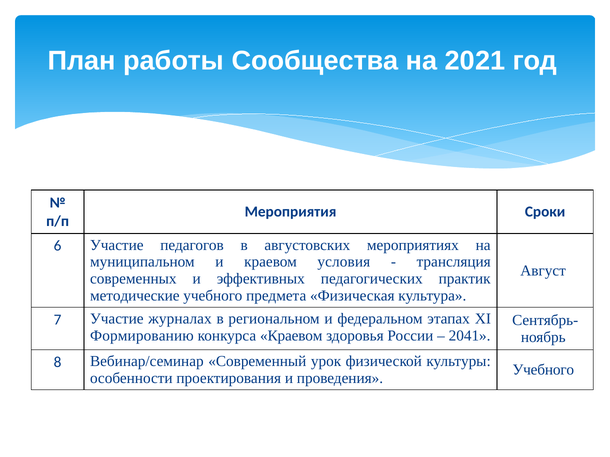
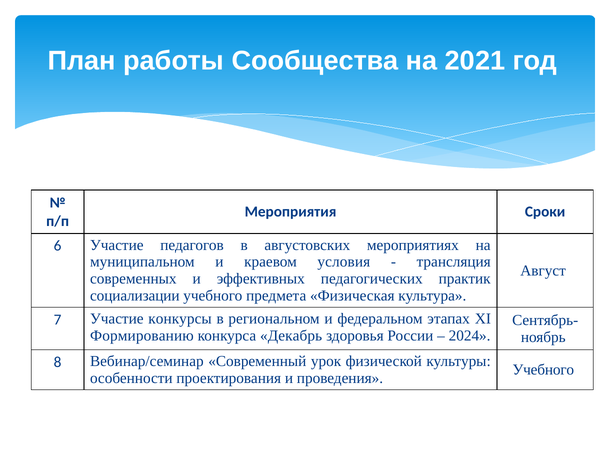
методические: методические -> социализации
журналах: журналах -> конкурсы
конкурса Краевом: Краевом -> Декабрь
2041: 2041 -> 2024
